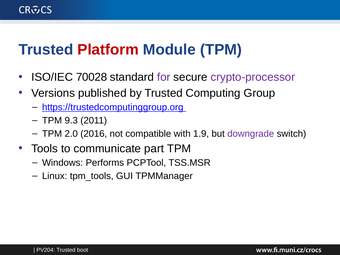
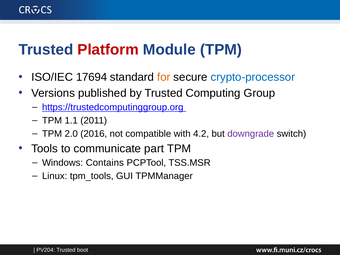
70028: 70028 -> 17694
for colour: purple -> orange
crypto-processor colour: purple -> blue
9.3: 9.3 -> 1.1
1.9: 1.9 -> 4.2
Performs: Performs -> Contains
